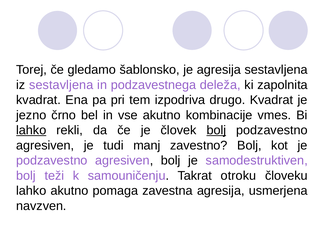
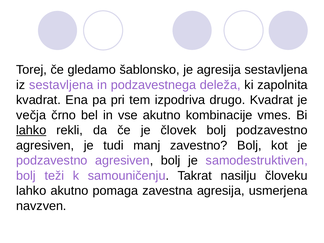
jezno: jezno -> večja
bolj at (216, 130) underline: present -> none
otroku: otroku -> nasilju
